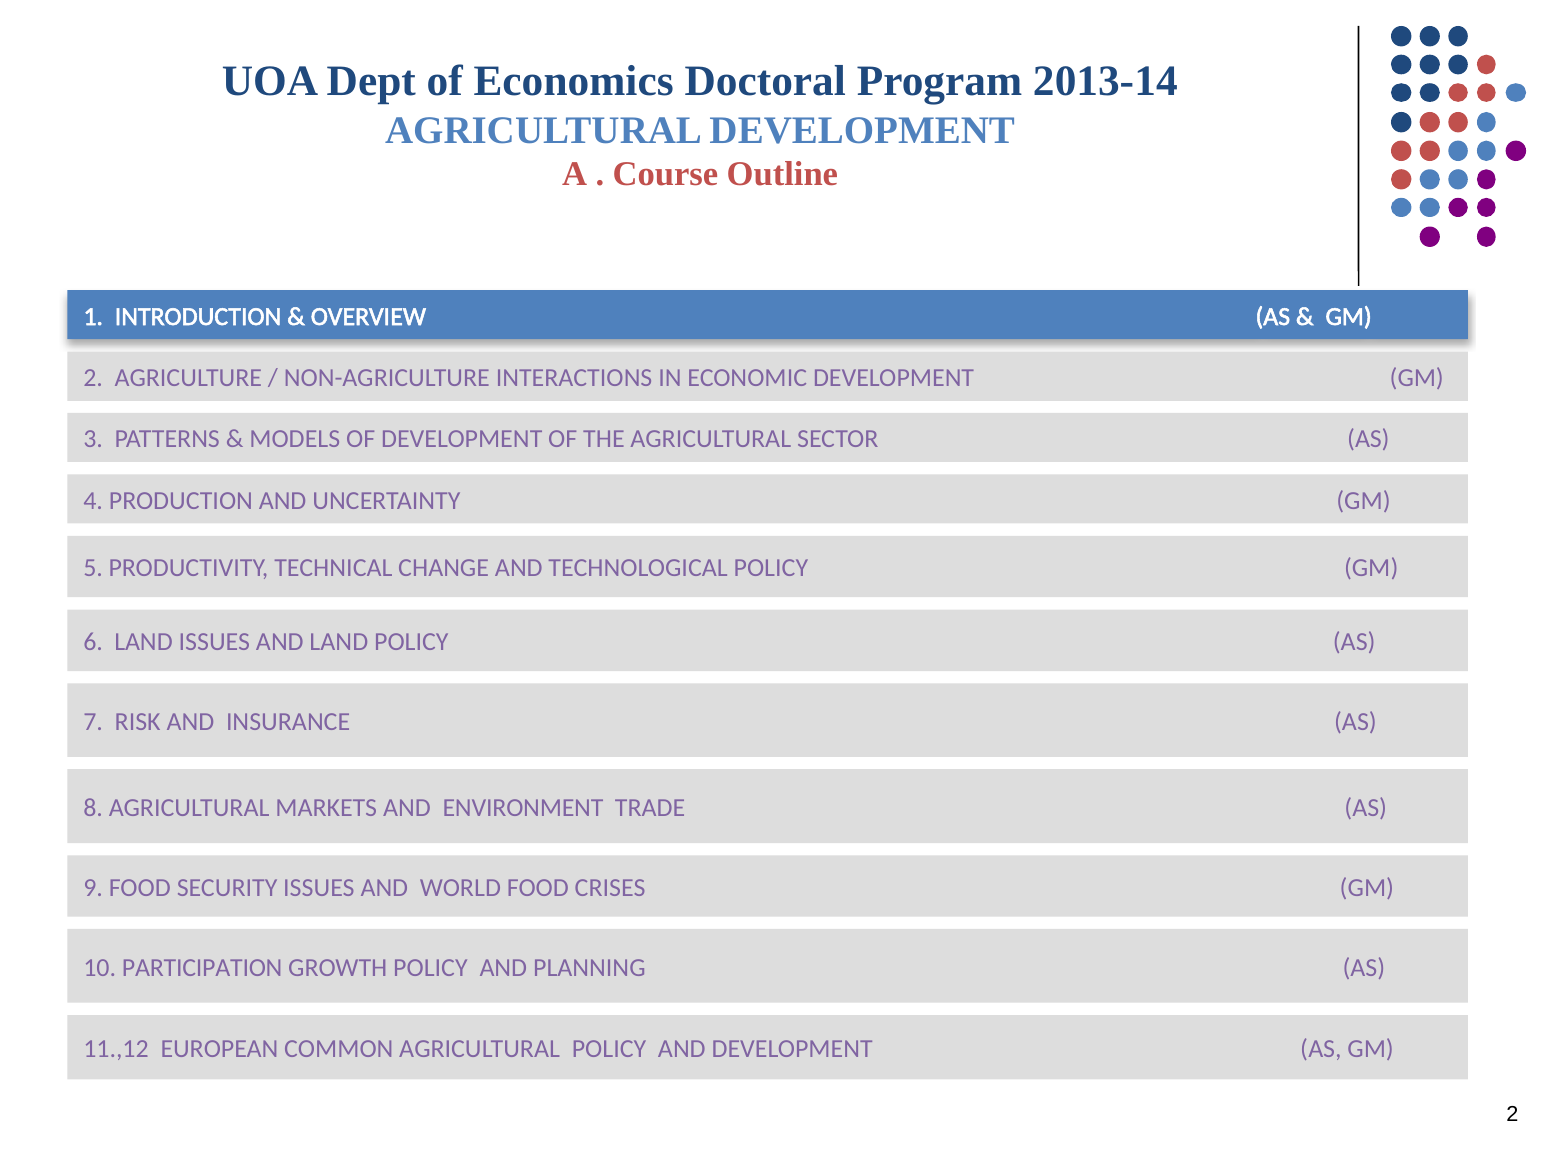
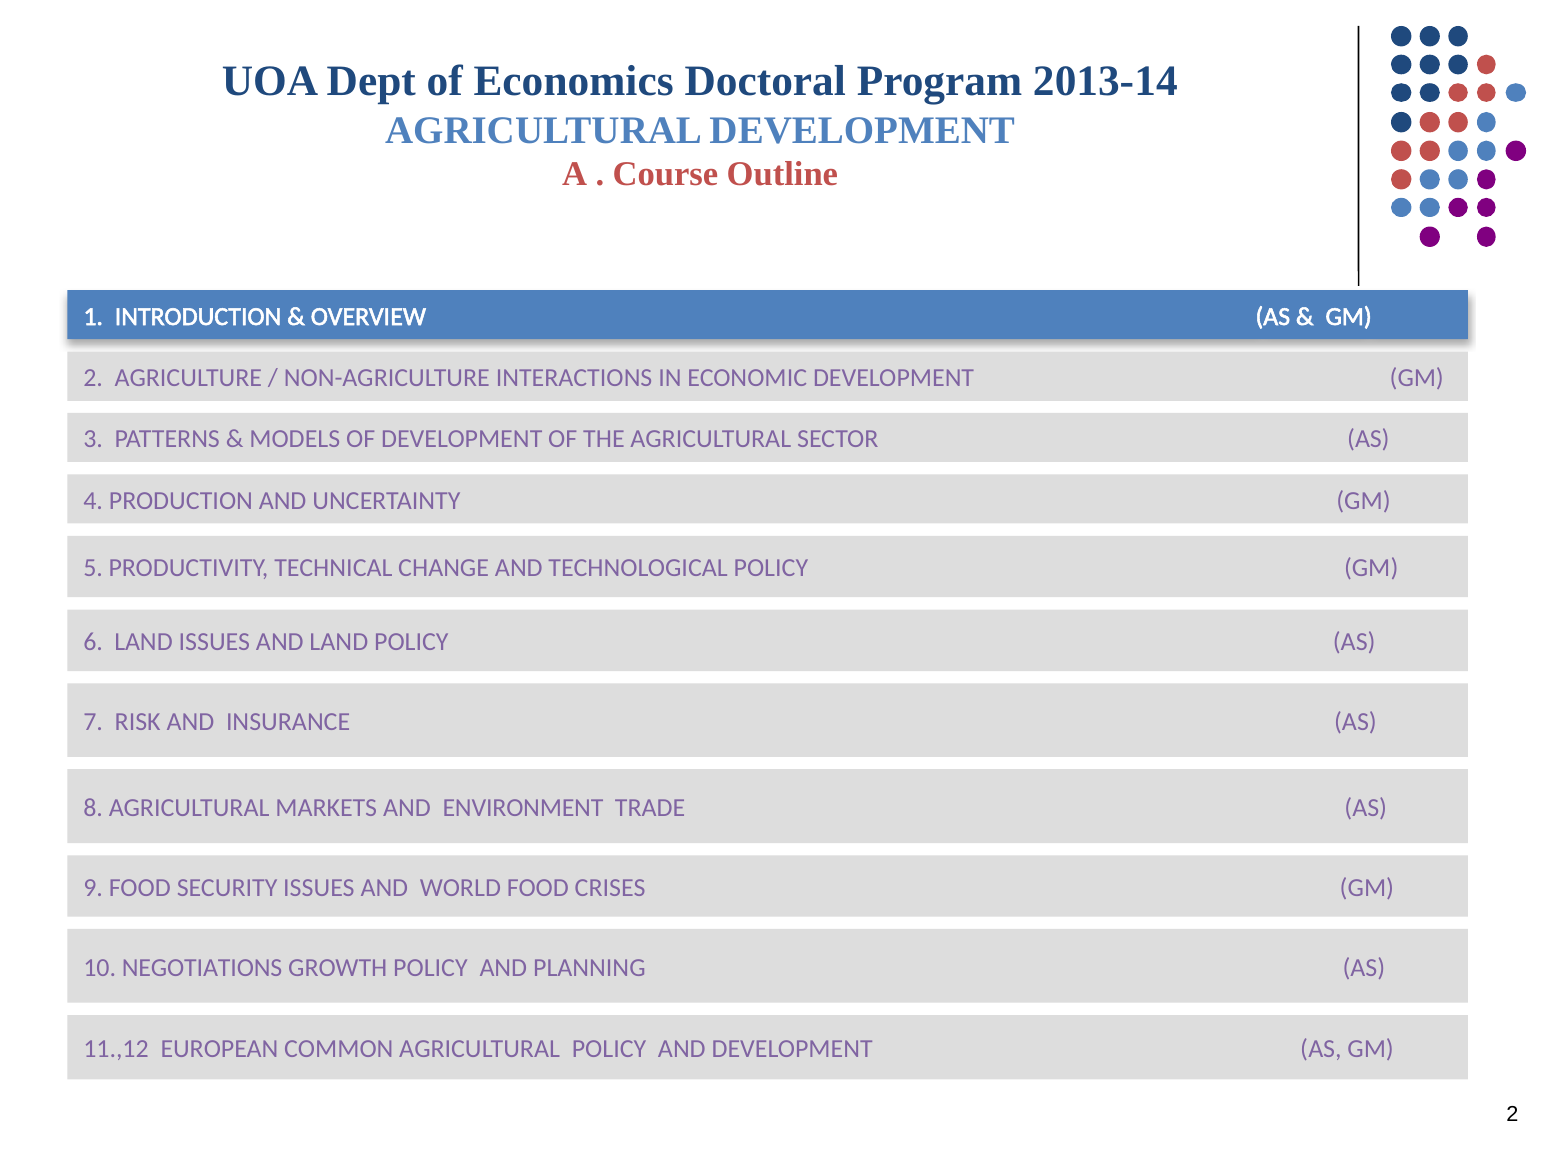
PARTICIPATION: PARTICIPATION -> NEGOTIATIONS
